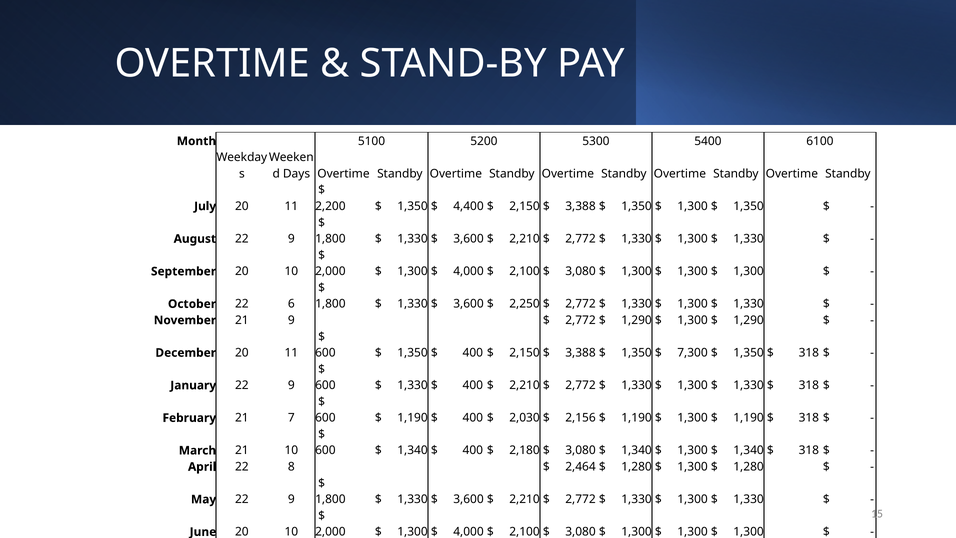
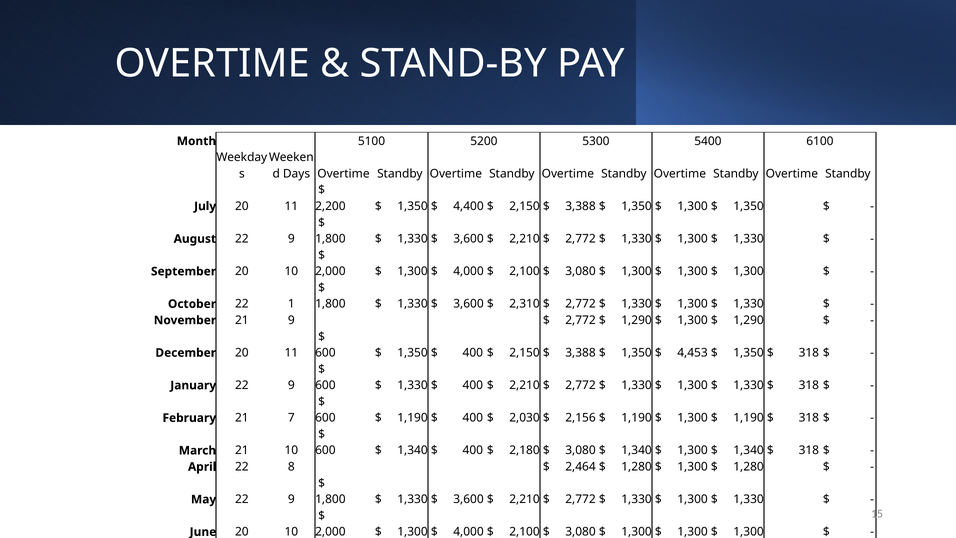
2,250: 2,250 -> 2,310
6: 6 -> 1
7,300: 7,300 -> 4,453
